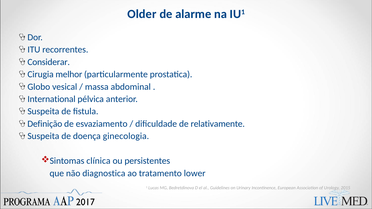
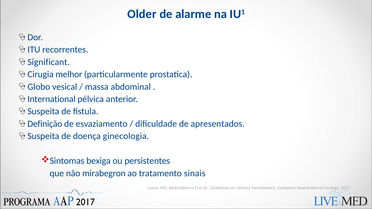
Considerar: Considerar -> Significant
relativamente: relativamente -> apresentados
clínica: clínica -> bexiga
diagnostica: diagnostica -> mirabegron
lower: lower -> sinais
